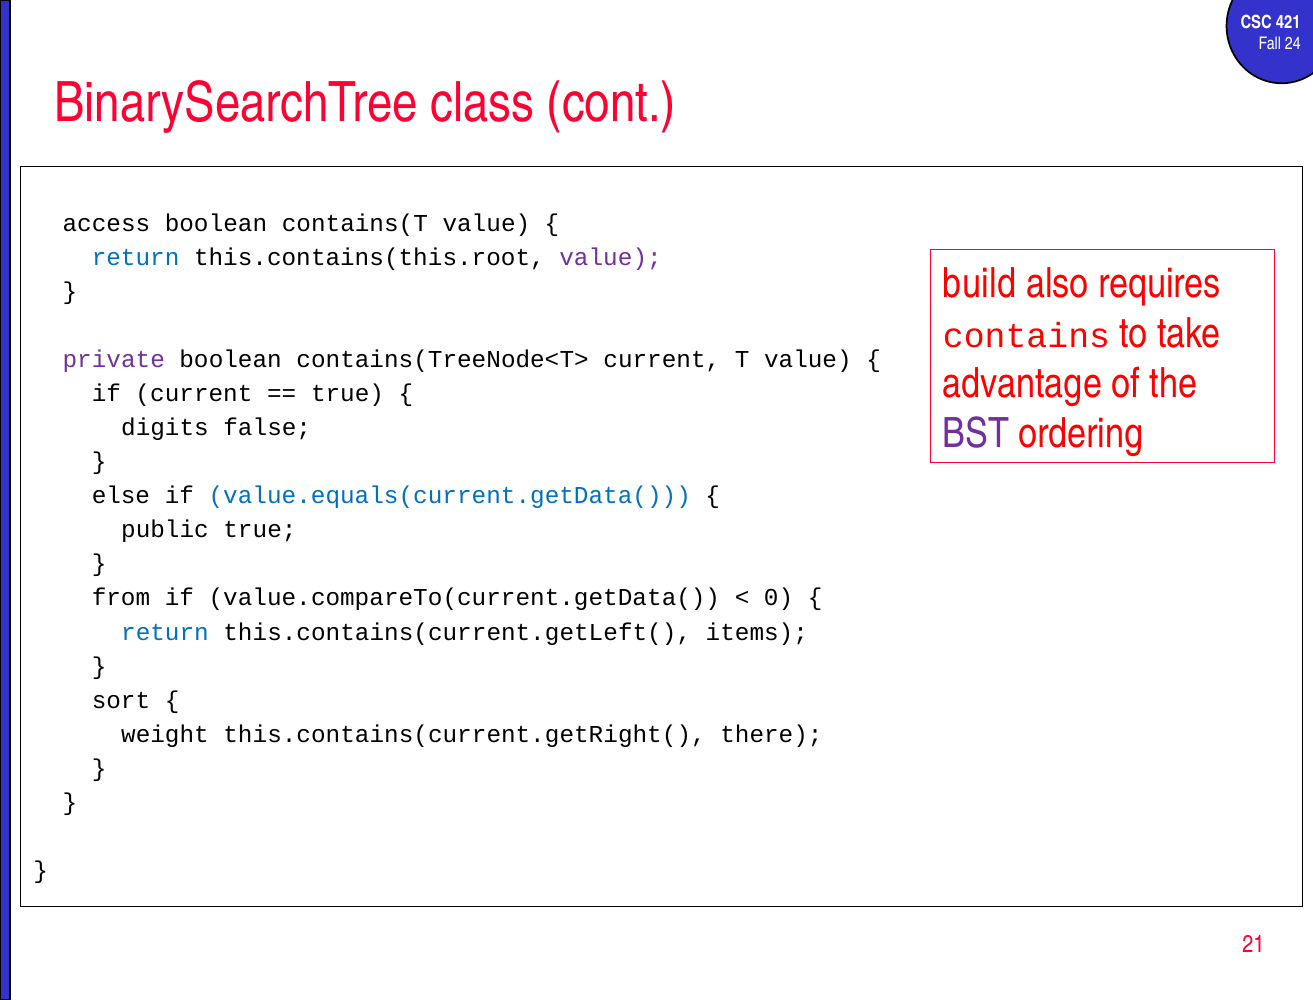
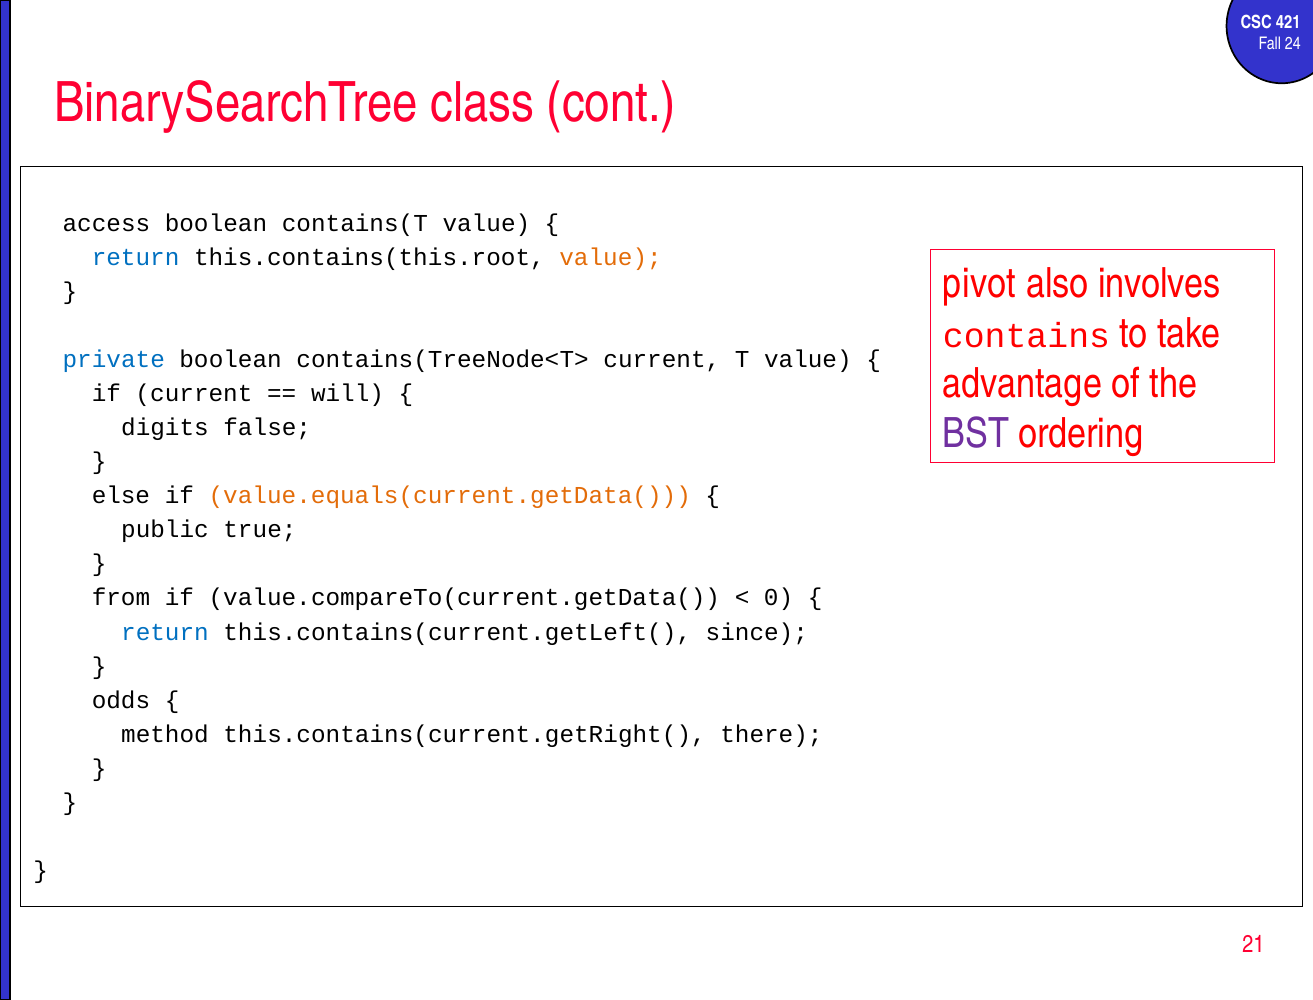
value at (611, 257) colour: purple -> orange
build: build -> pivot
requires: requires -> involves
private colour: purple -> blue
true at (348, 394): true -> will
value.equals(current.getData( colour: blue -> orange
items: items -> since
sort: sort -> odds
weight: weight -> method
